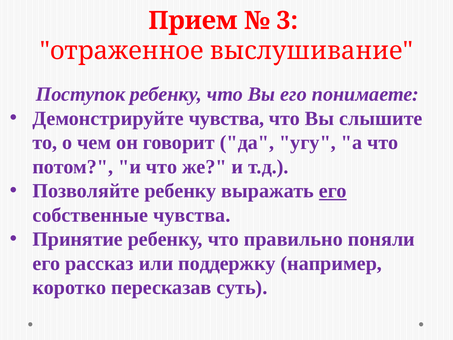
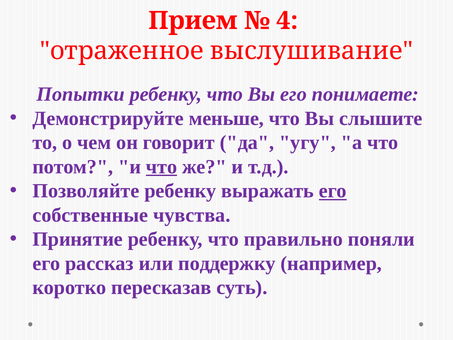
3: 3 -> 4
Поступок: Поступок -> Попытки
Демонстрируйте чувства: чувства -> меньше
что at (162, 167) underline: none -> present
